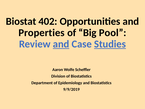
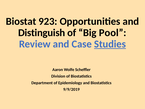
402: 402 -> 923
Properties: Properties -> Distinguish
and at (61, 44) underline: present -> none
